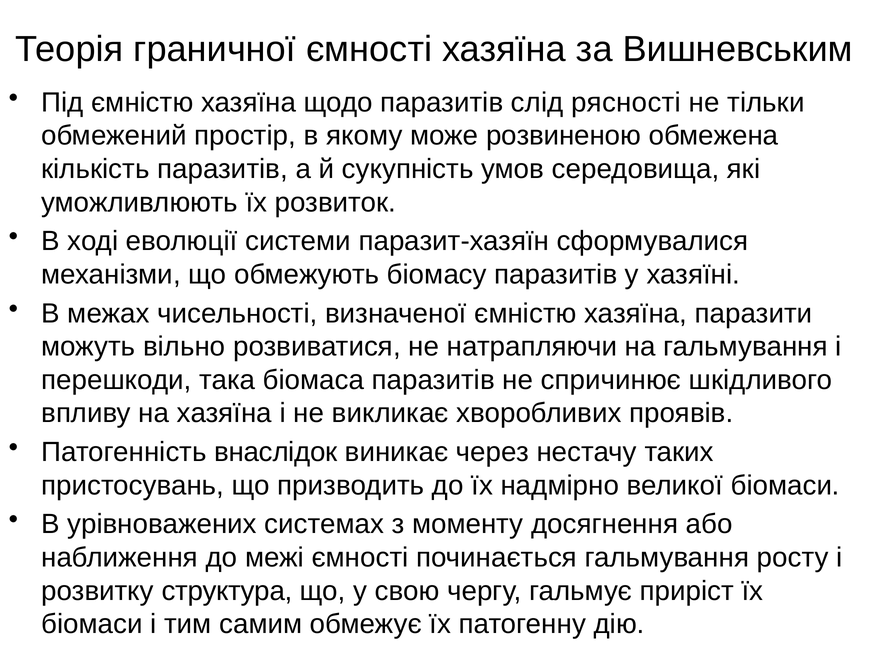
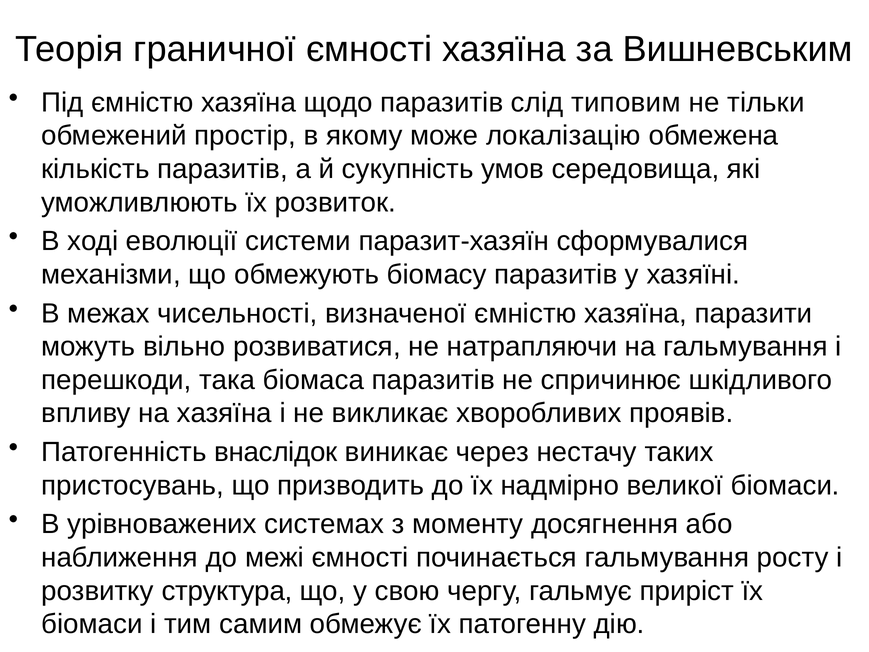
рясності: рясності -> типовим
розвиненою: розвиненою -> локалізацію
